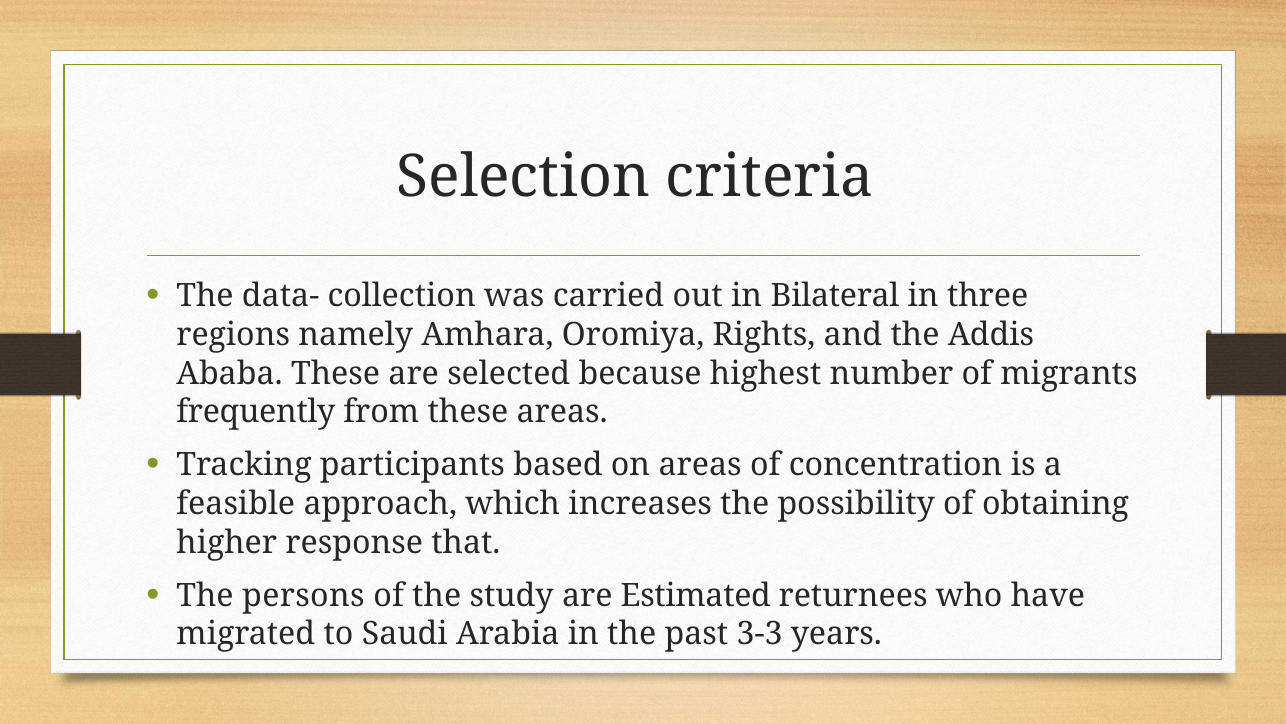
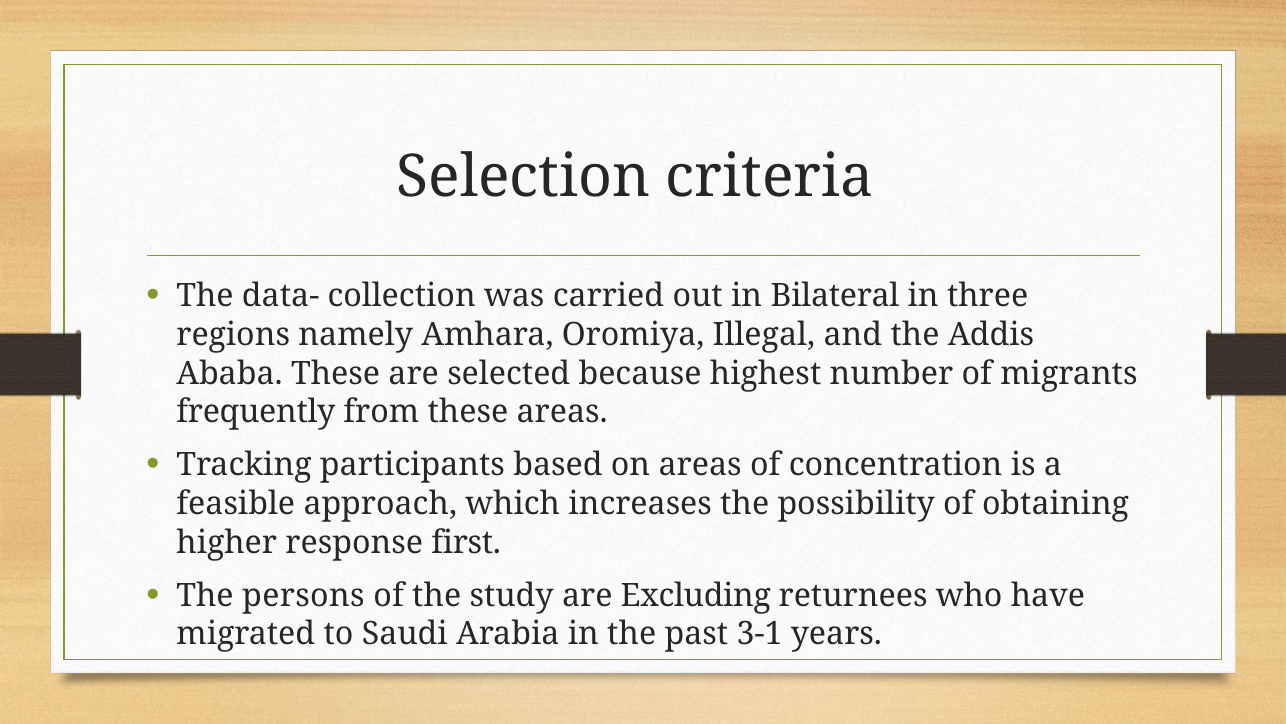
Rights: Rights -> Illegal
that: that -> first
Estimated: Estimated -> Excluding
3-3: 3-3 -> 3-1
